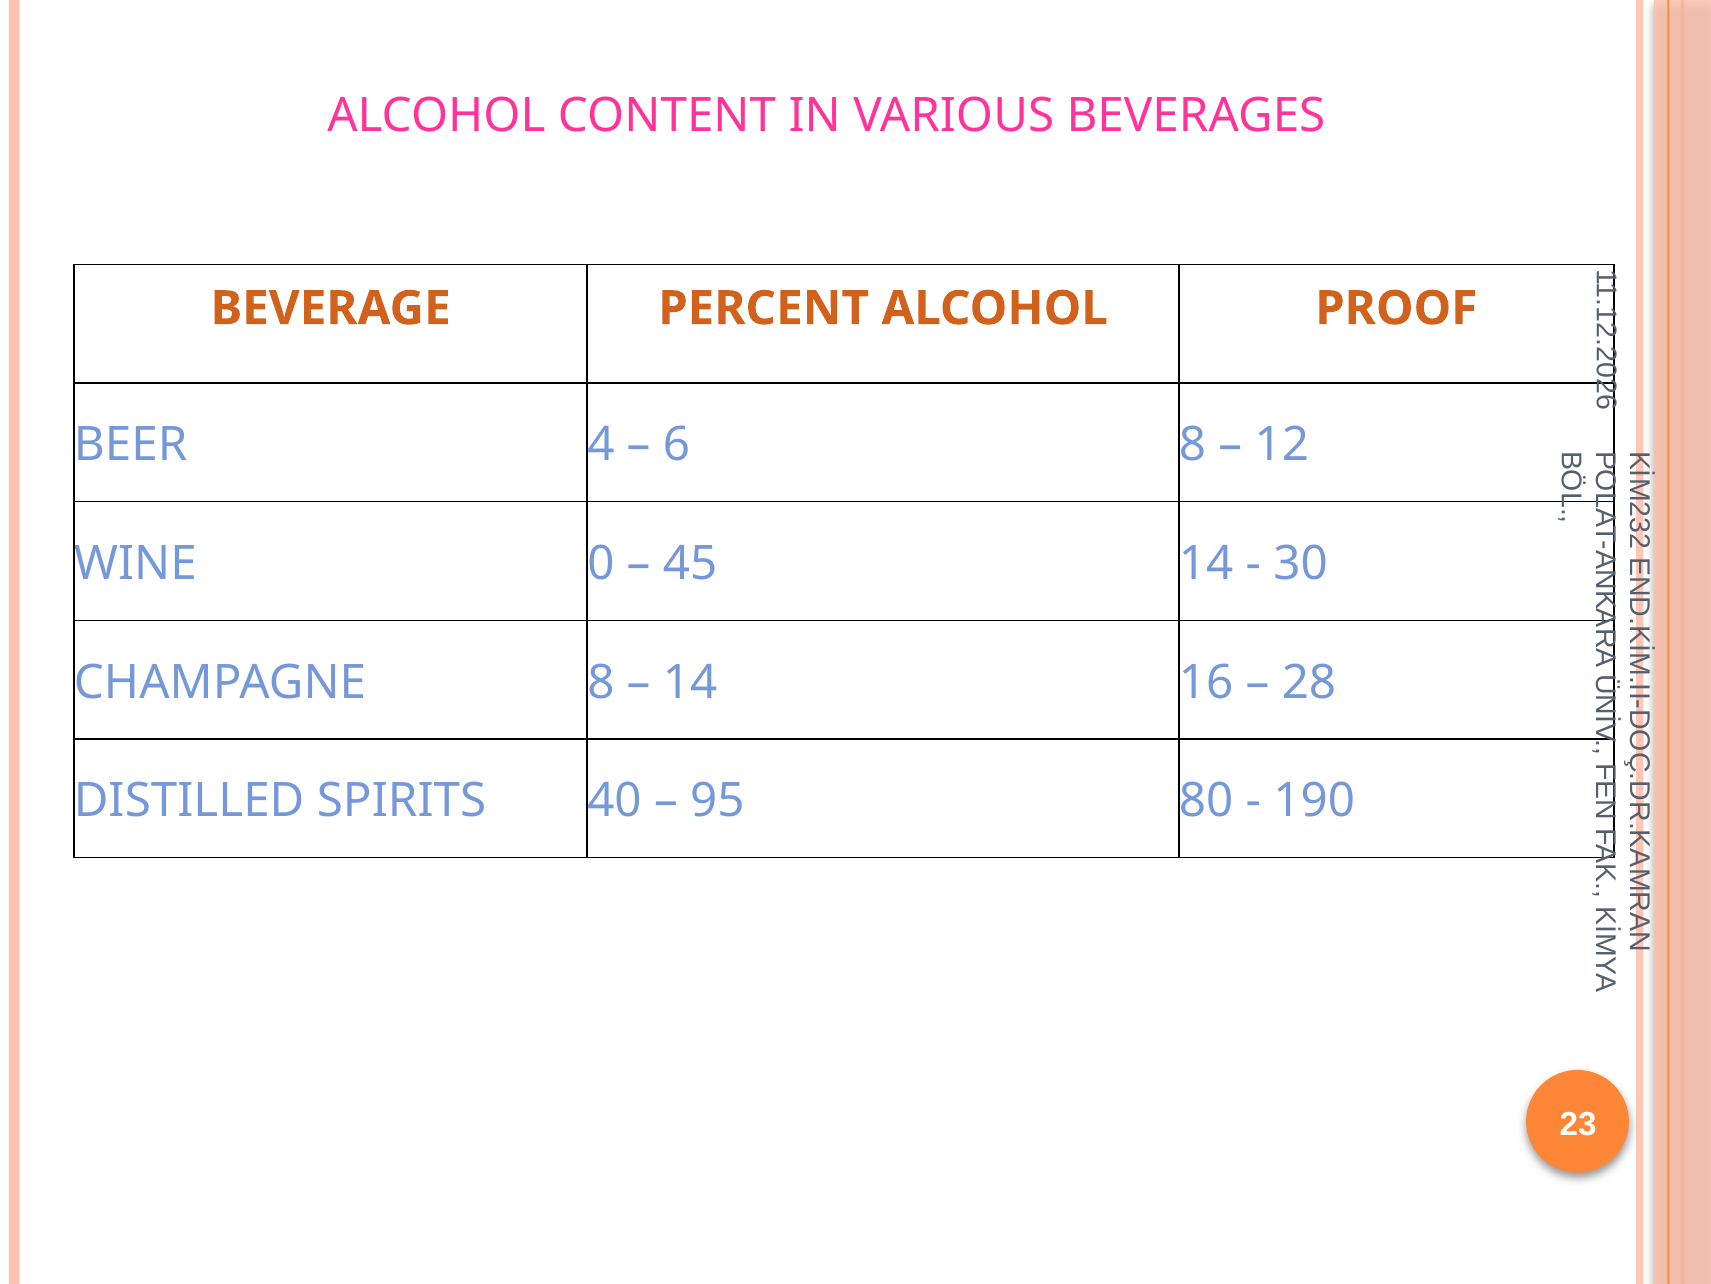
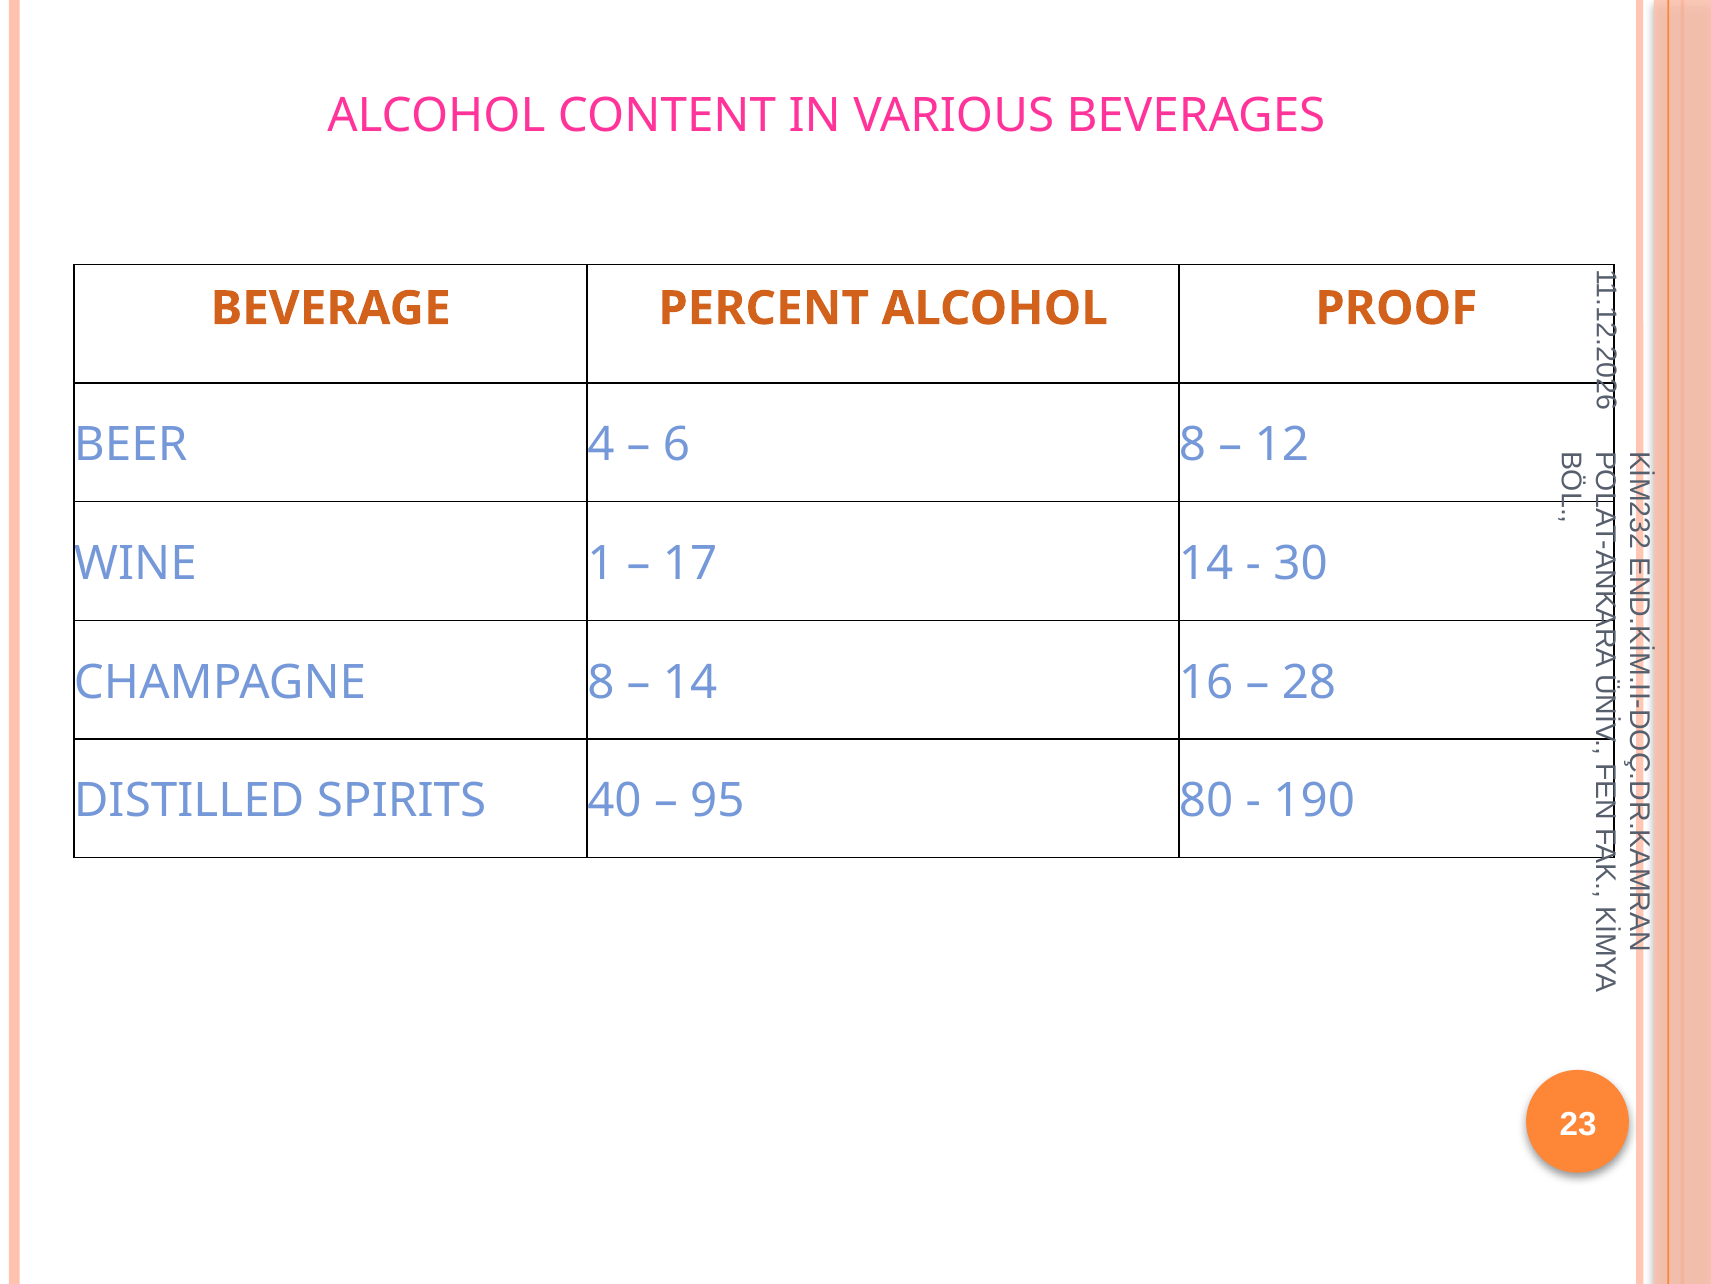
WINE 0: 0 -> 1
45: 45 -> 17
